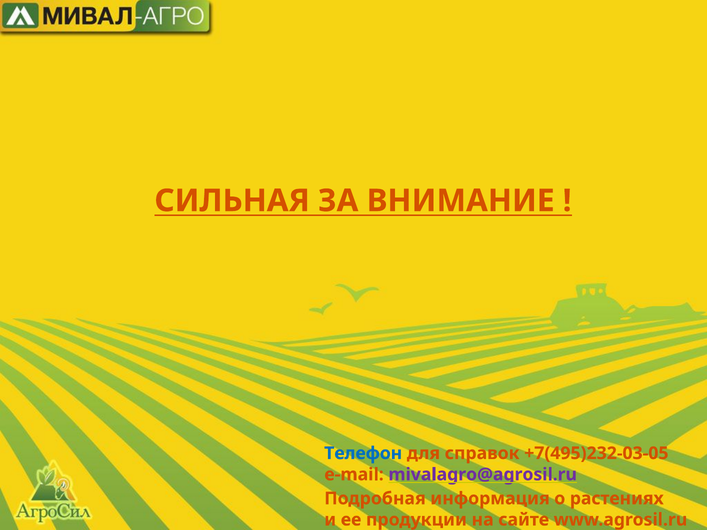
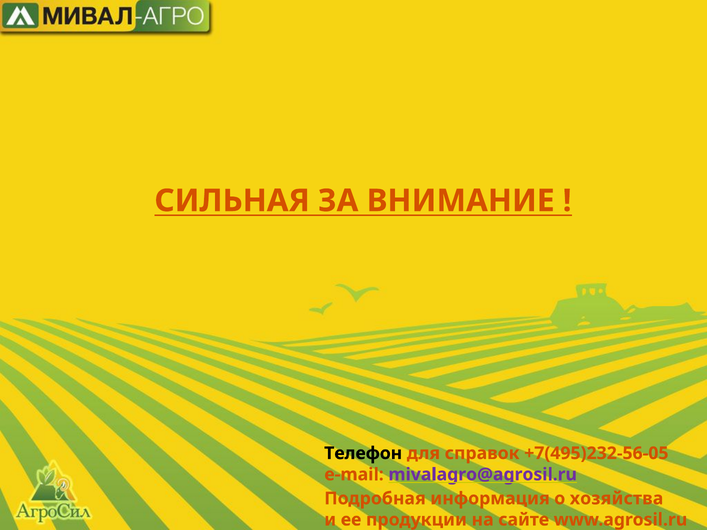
Телефон colour: blue -> black
+7(495)232-03-05: +7(495)232-03-05 -> +7(495)232-56-05
растениях: растениях -> хозяйства
